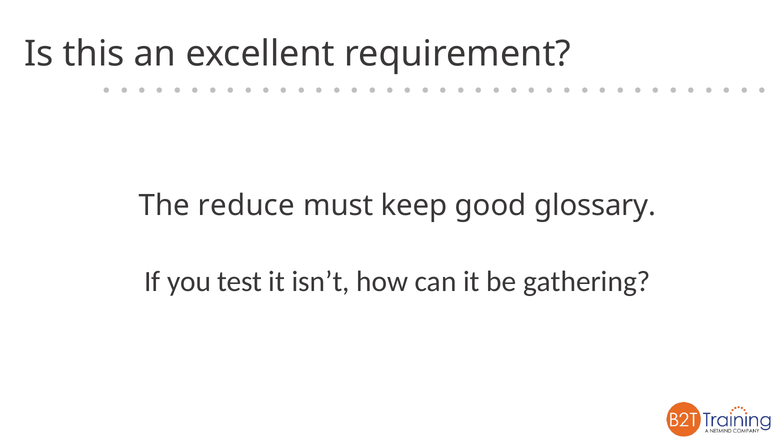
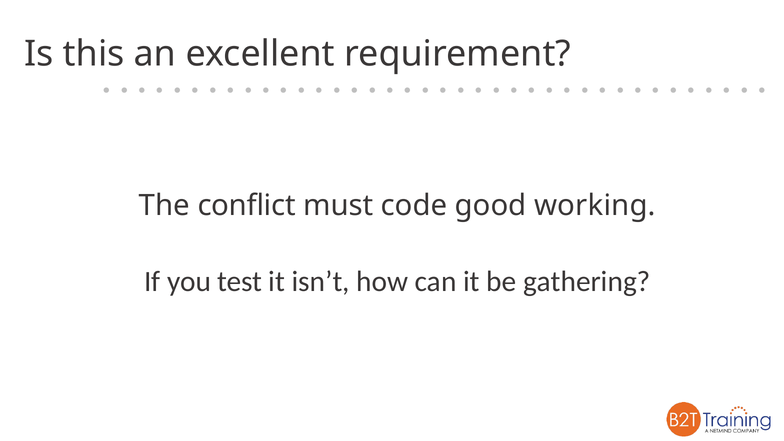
reduce: reduce -> conflict
keep: keep -> code
glossary: glossary -> working
